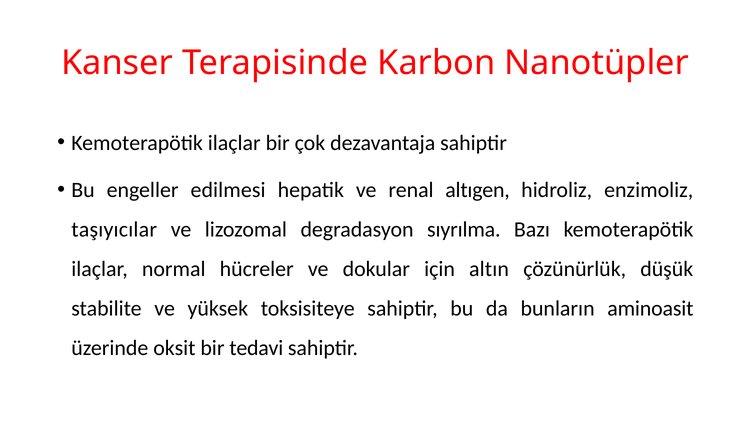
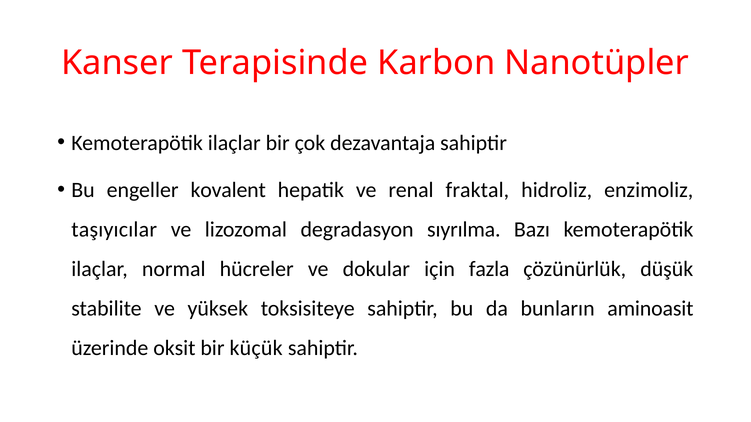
edilmesi: edilmesi -> kovalent
altıgen: altıgen -> fraktal
altın: altın -> fazla
tedavi: tedavi -> küçük
